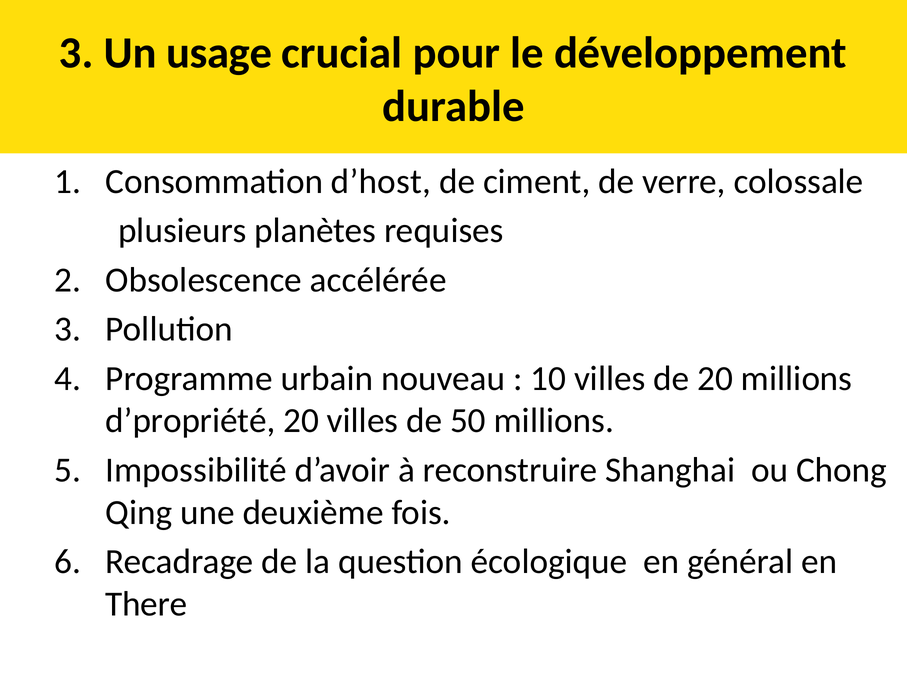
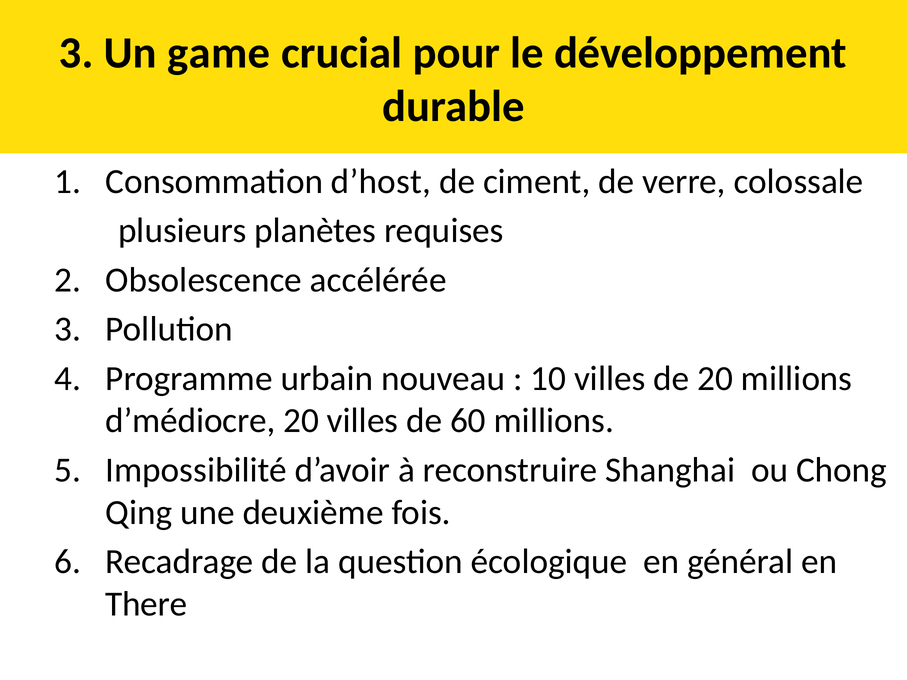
usage: usage -> game
d’propriété: d’propriété -> d’médiocre
50: 50 -> 60
